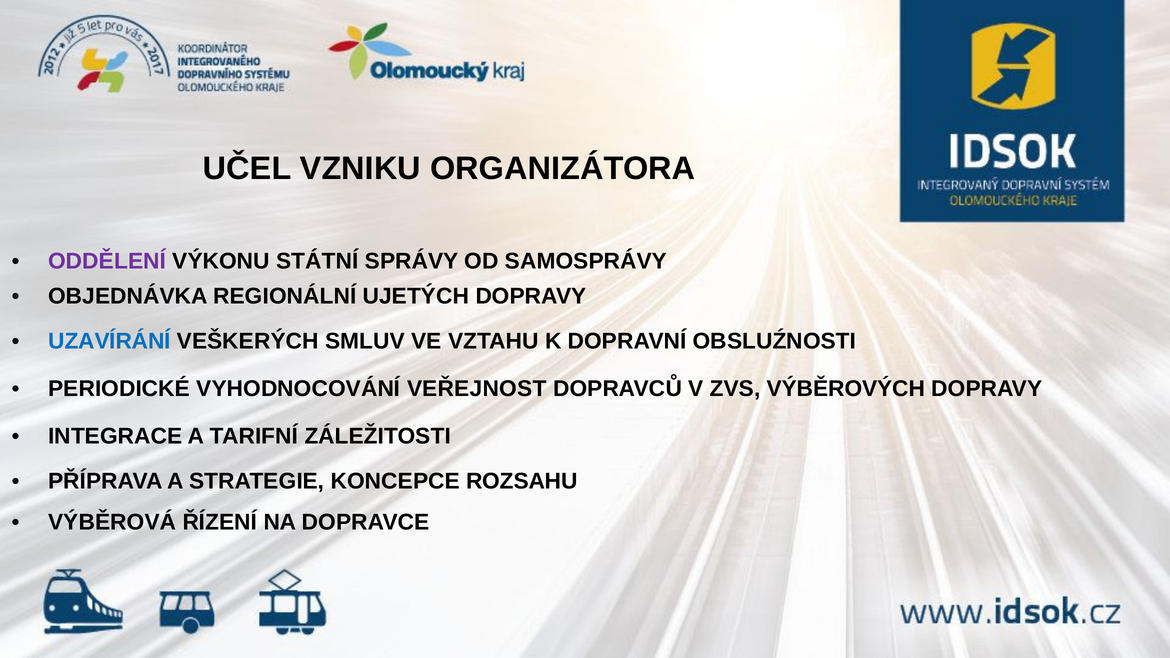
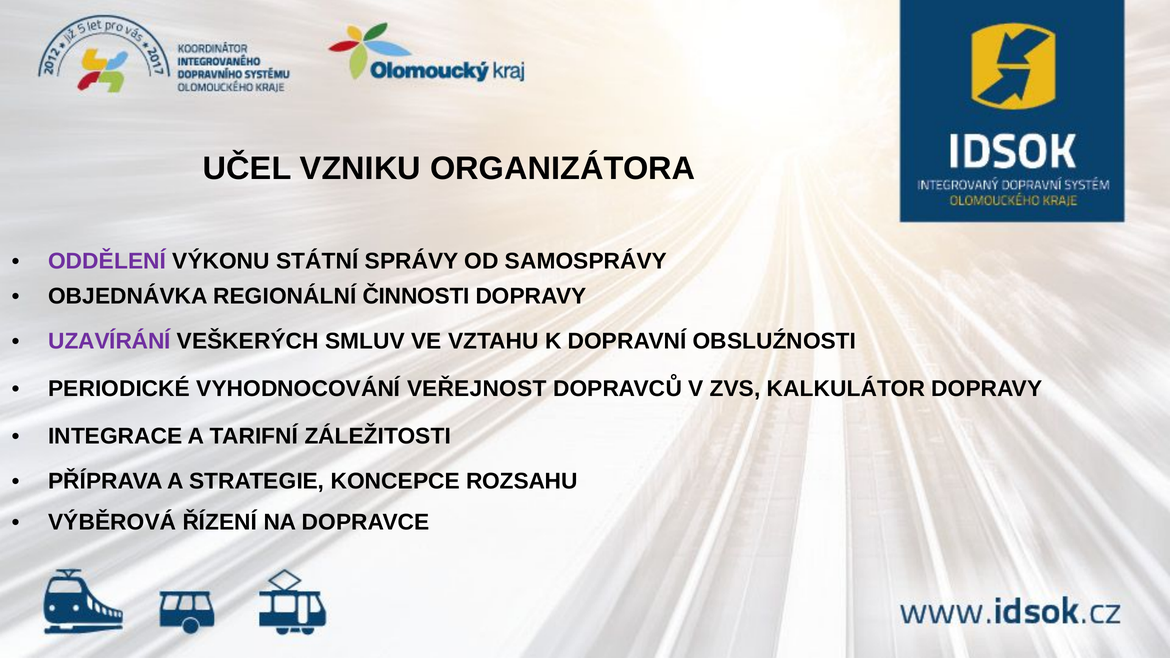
UJETÝCH: UJETÝCH -> ČINNOSTI
UZAVÍRÁNÍ colour: blue -> purple
VÝBĚROVÝCH: VÝBĚROVÝCH -> KALKULÁTOR
